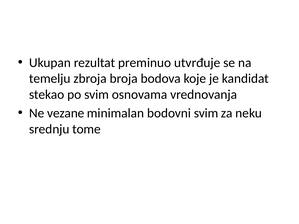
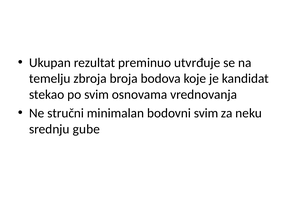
vezane: vezane -> stručni
tome: tome -> gube
